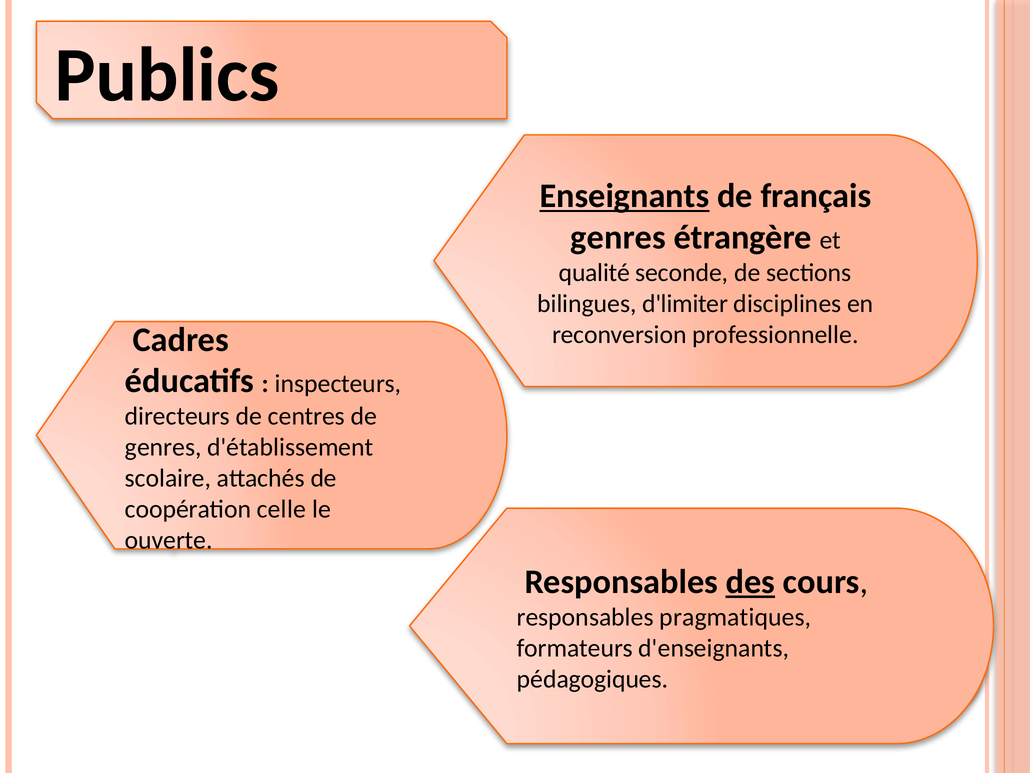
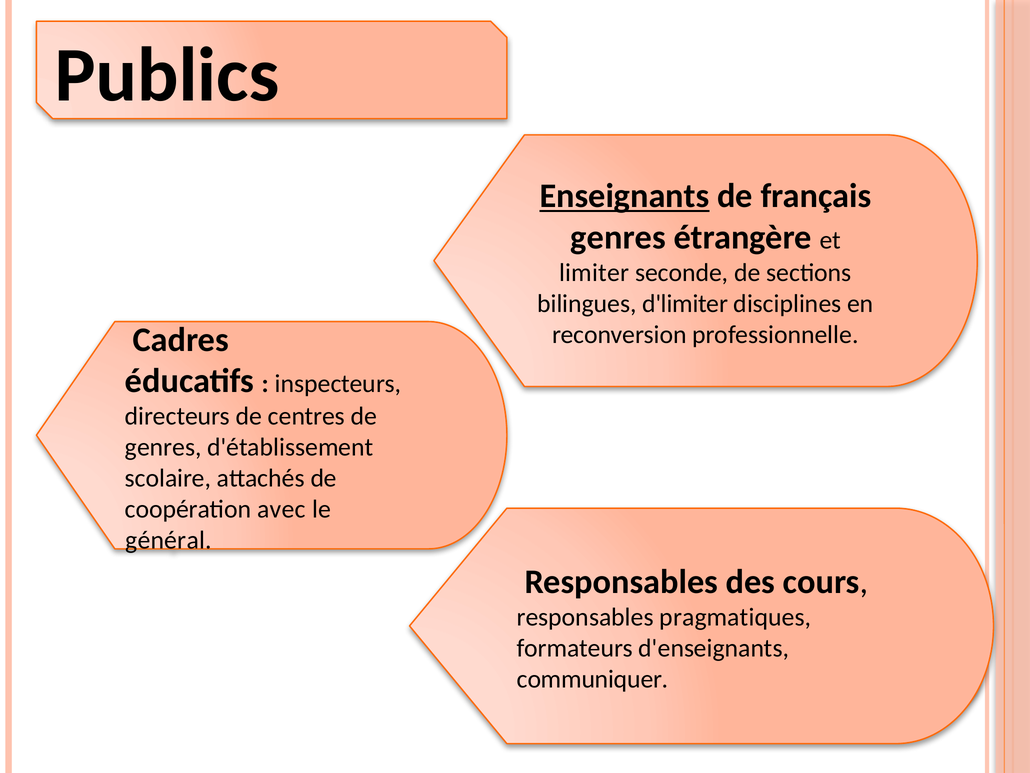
qualité: qualité -> limiter
celle: celle -> avec
ouverte: ouverte -> général
des underline: present -> none
pédagogiques: pédagogiques -> communiquer
